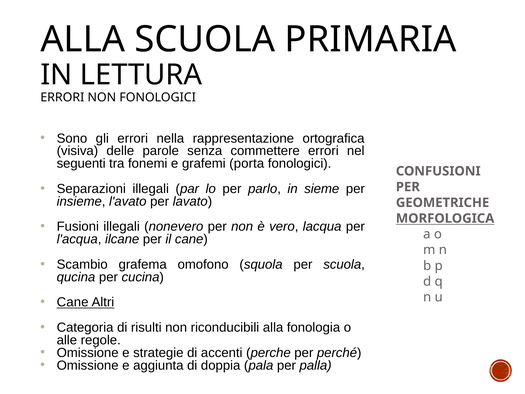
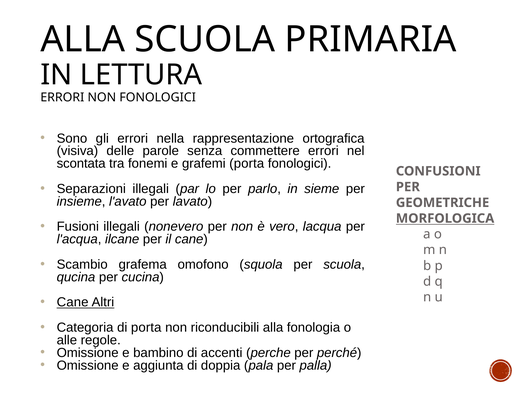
seguenti: seguenti -> scontata
di risulti: risulti -> porta
strategie: strategie -> bambino
